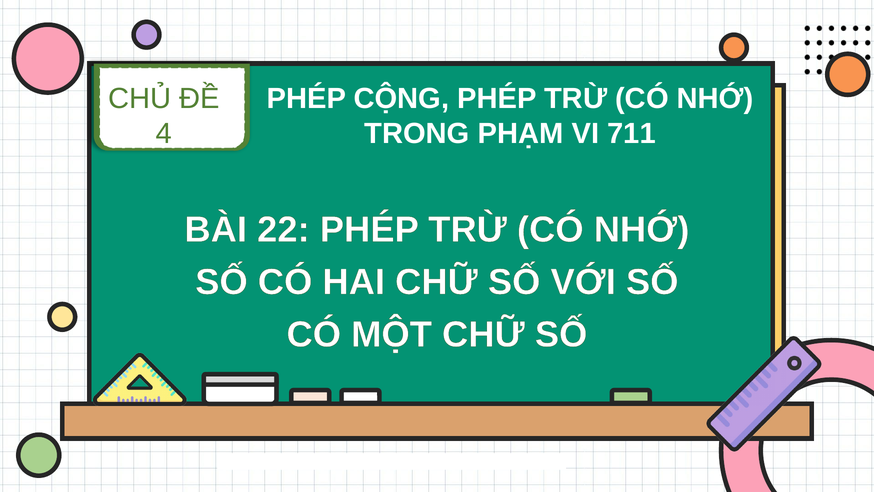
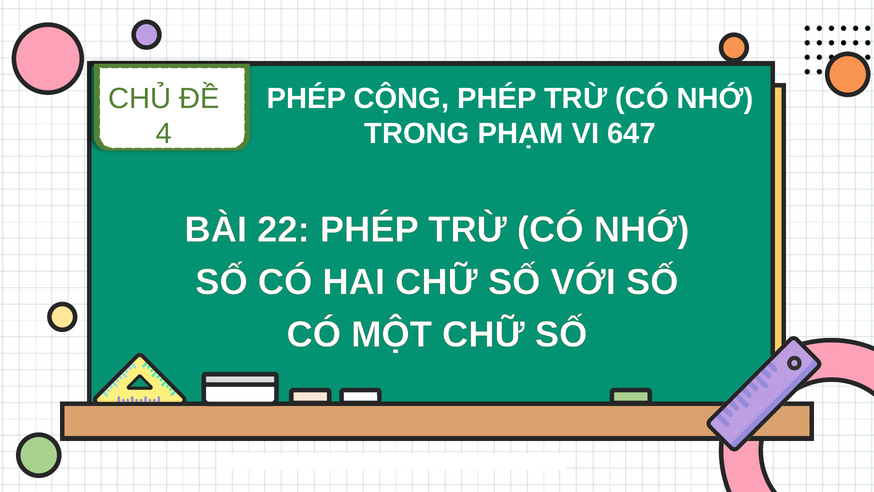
711: 711 -> 647
